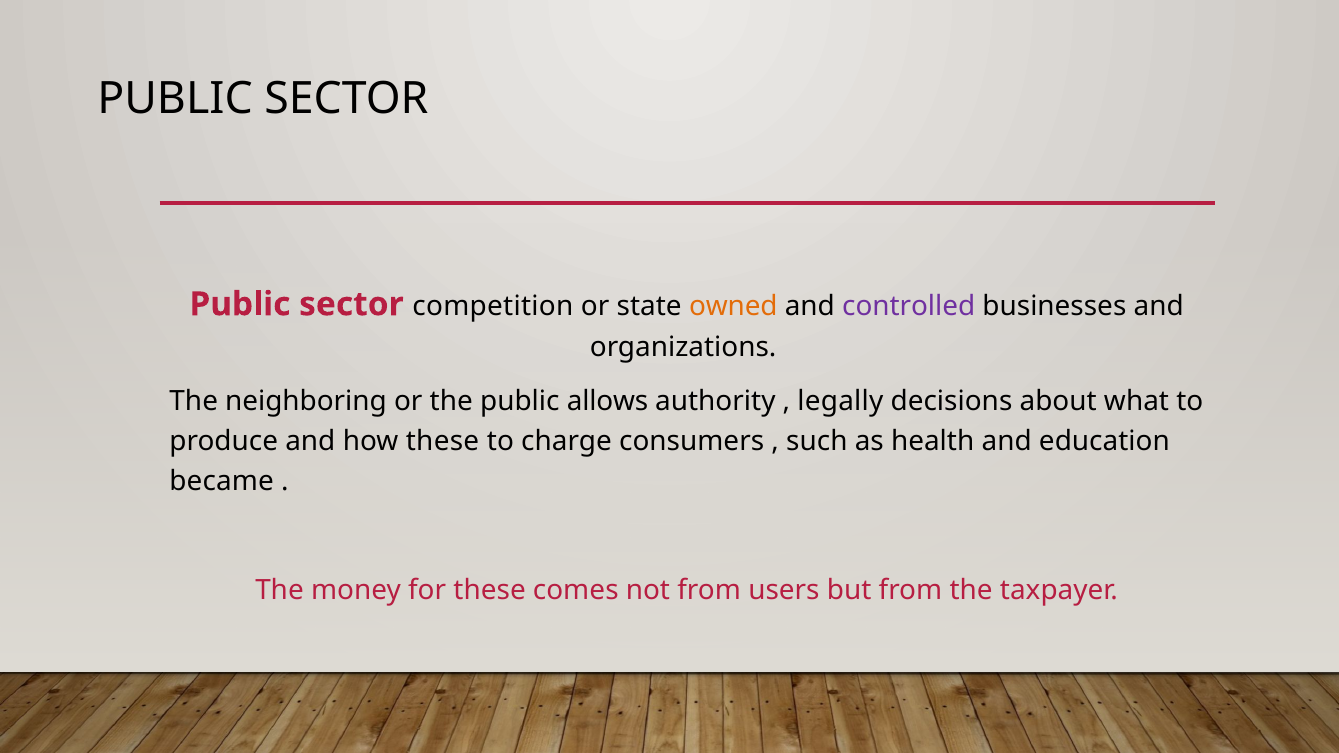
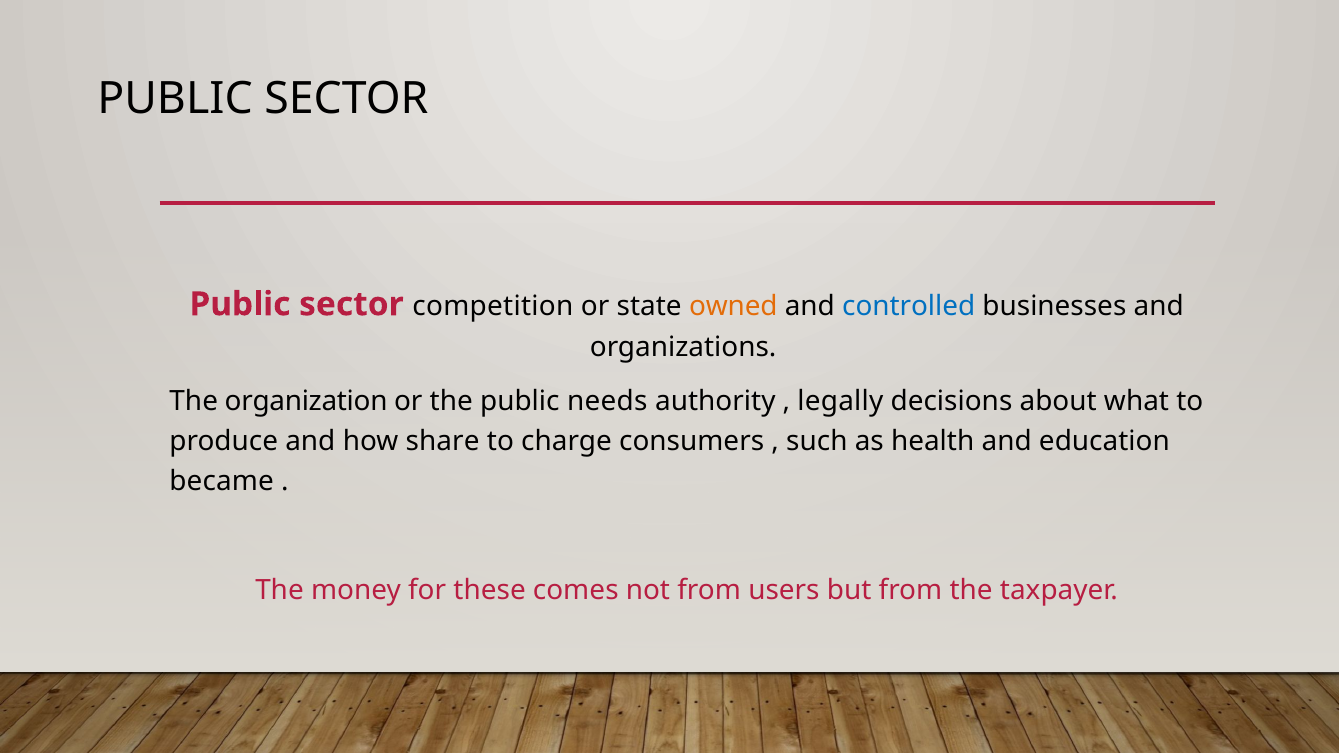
controlled colour: purple -> blue
neighboring: neighboring -> organization
allows: allows -> needs
how these: these -> share
